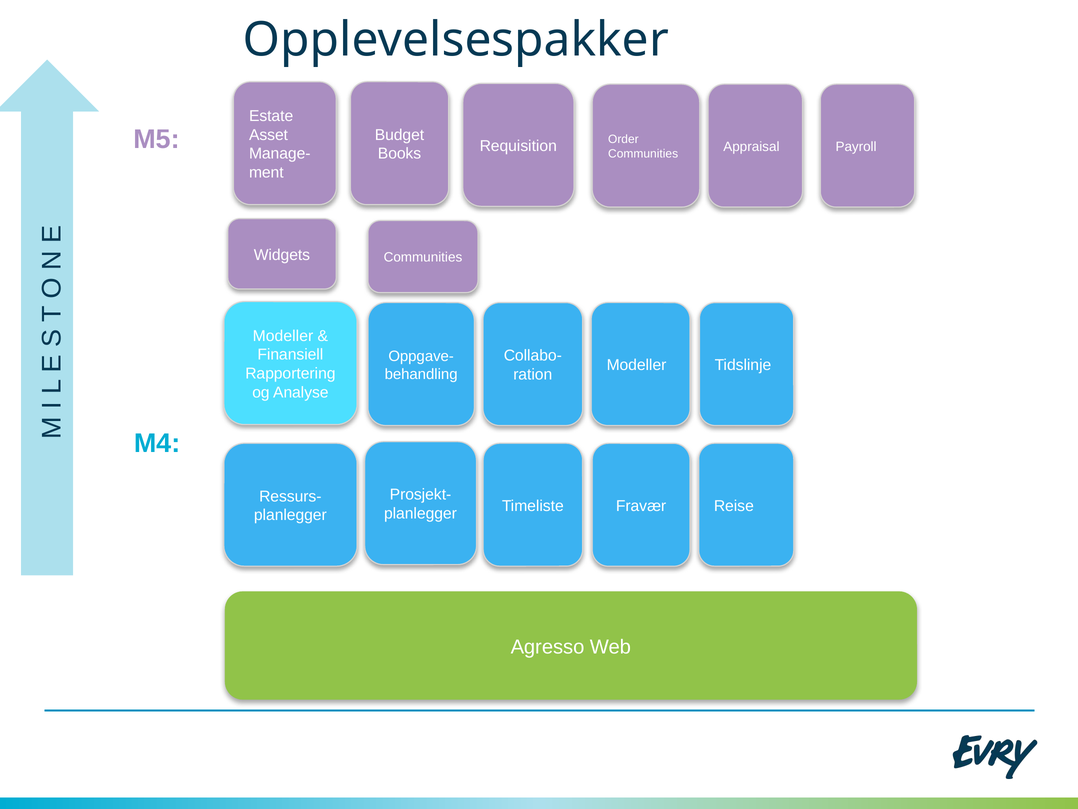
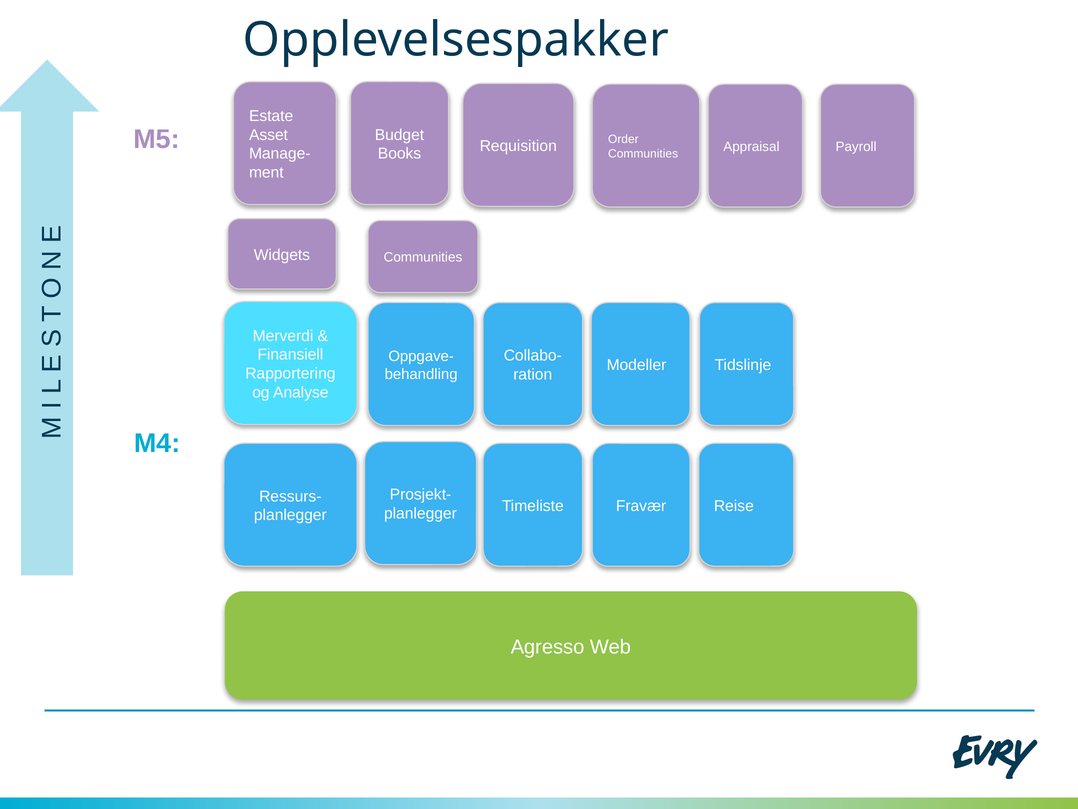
Modeller at (283, 336): Modeller -> Merverdi
